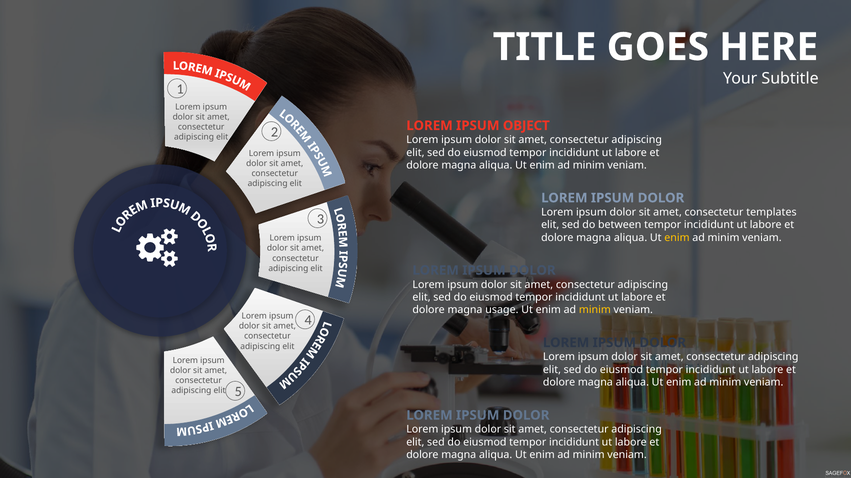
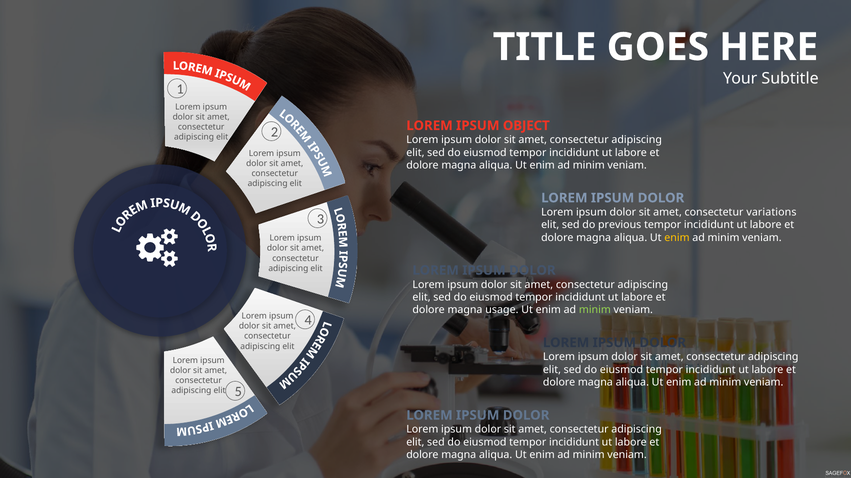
templates: templates -> variations
between: between -> previous
minim at (595, 310) colour: yellow -> light green
